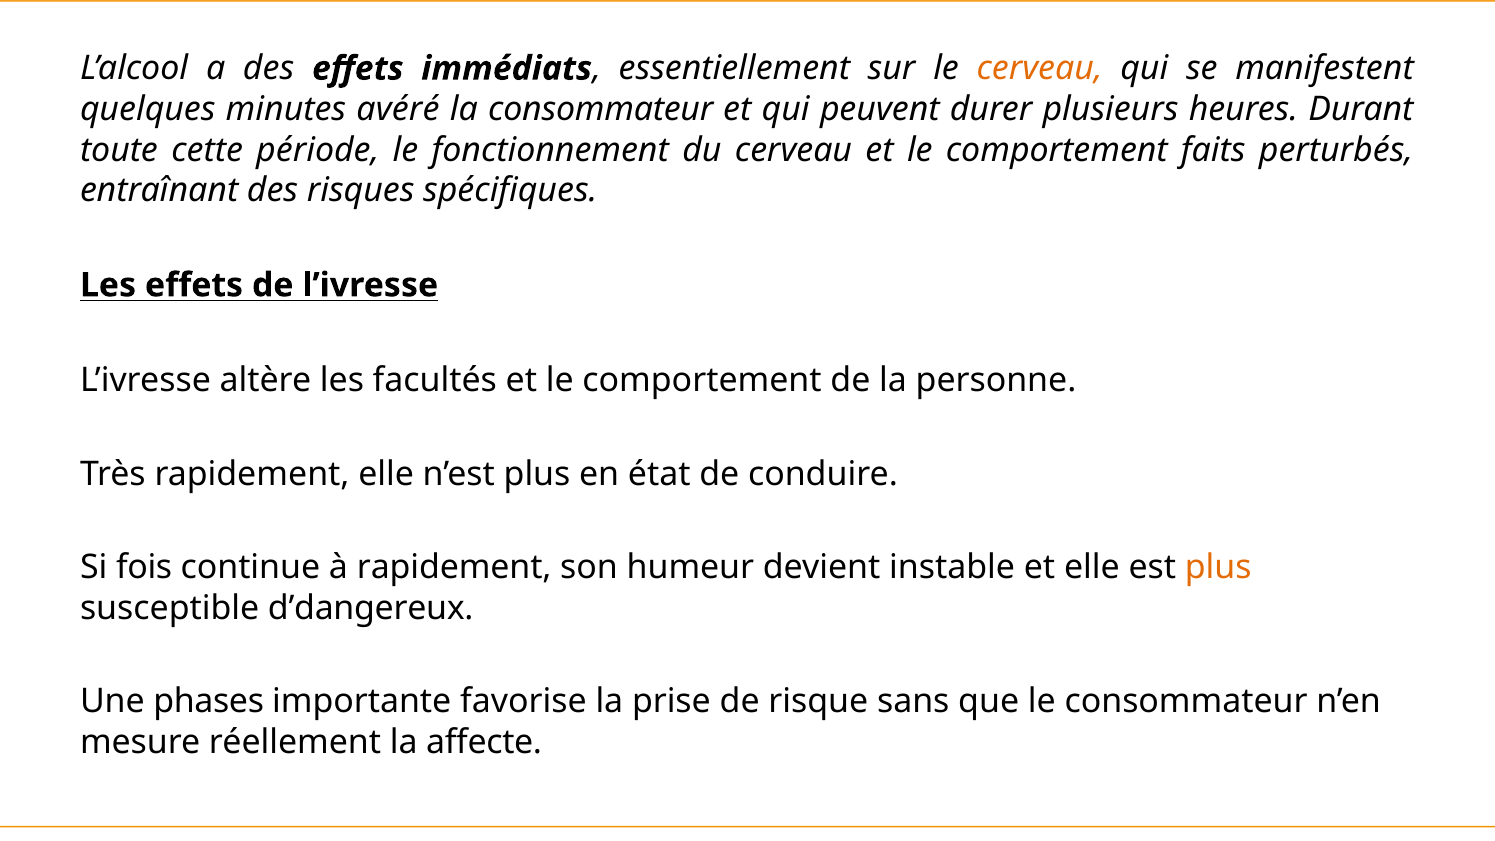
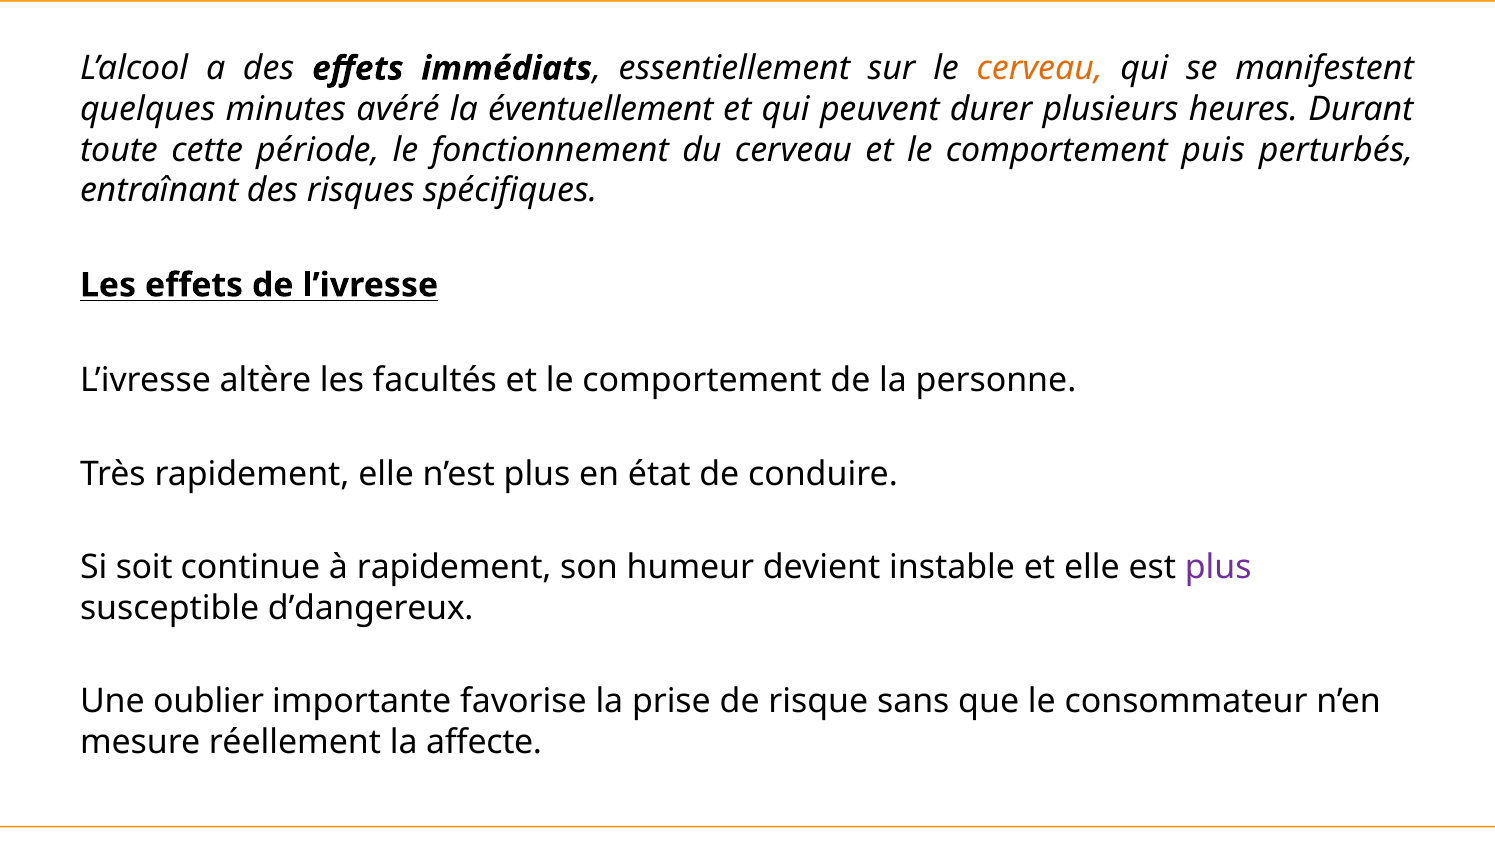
la consommateur: consommateur -> éventuellement
faits: faits -> puis
fois: fois -> soit
plus at (1218, 567) colour: orange -> purple
phases: phases -> oublier
